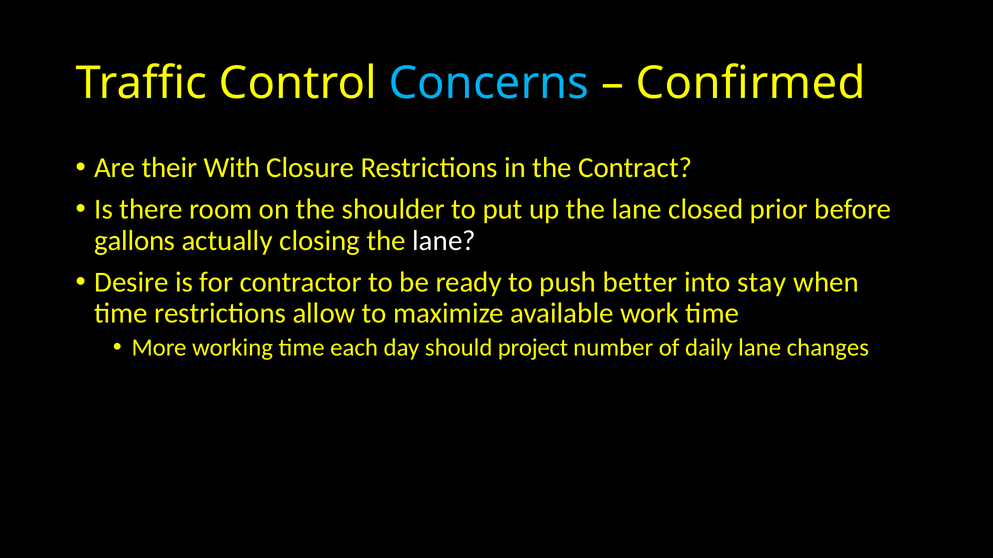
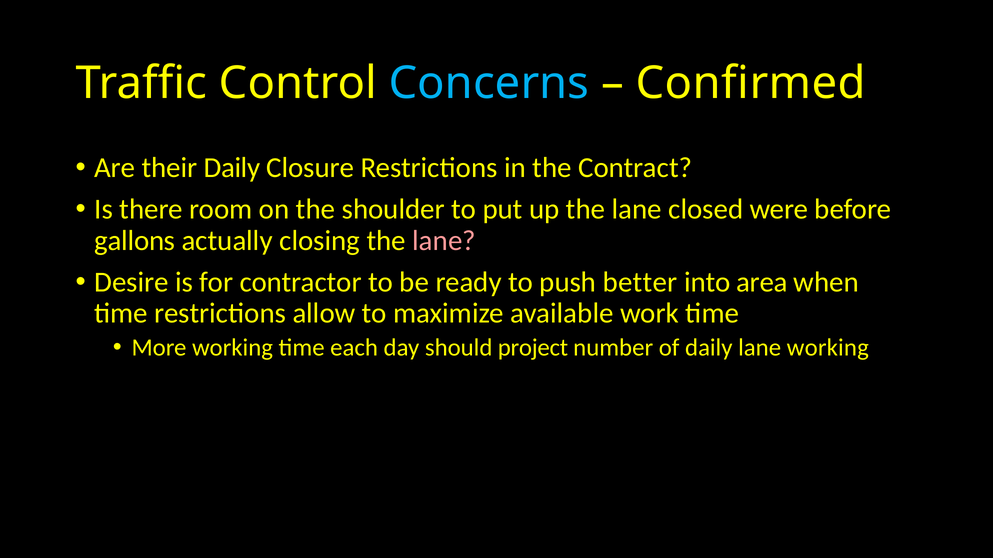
their With: With -> Daily
prior: prior -> were
lane at (444, 241) colour: white -> pink
stay: stay -> area
lane changes: changes -> working
